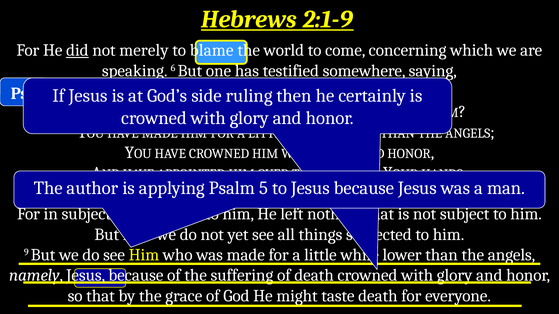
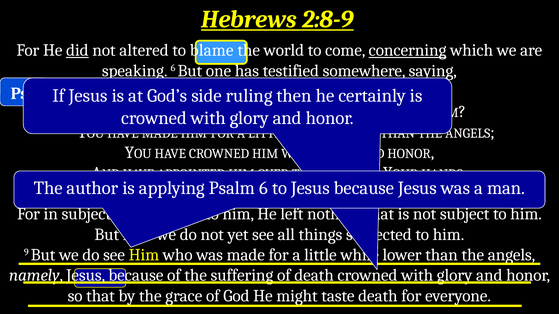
2:1-9: 2:1-9 -> 2:8-9
merely: merely -> altered
concerning underline: none -> present
5 at (263, 188): 5 -> 6
